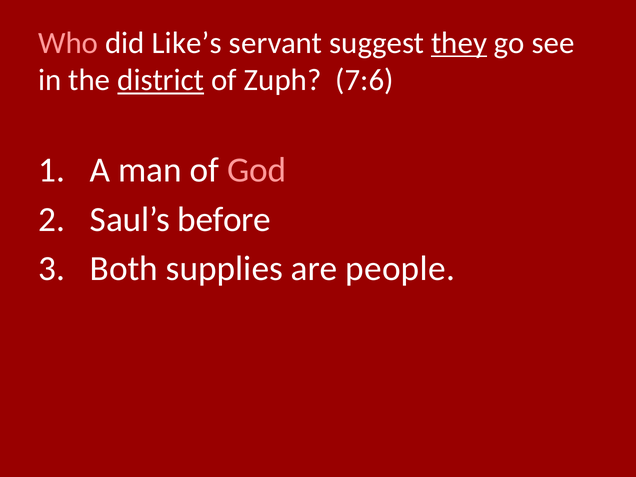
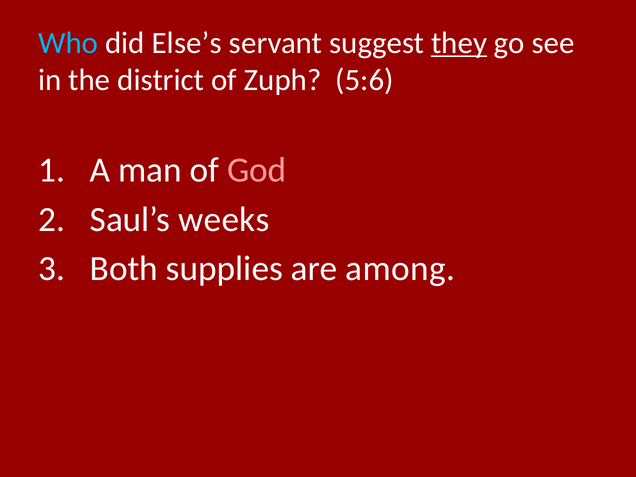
Who colour: pink -> light blue
Like’s: Like’s -> Else’s
district underline: present -> none
7:6: 7:6 -> 5:6
before: before -> weeks
people: people -> among
